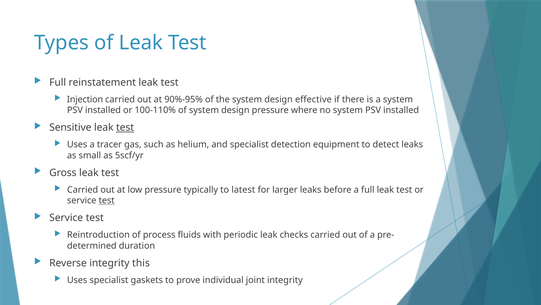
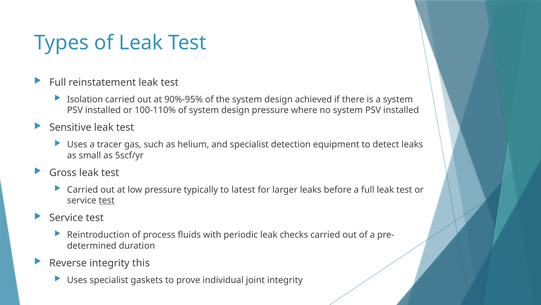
Injection: Injection -> Isolation
effective: effective -> achieved
test at (125, 127) underline: present -> none
